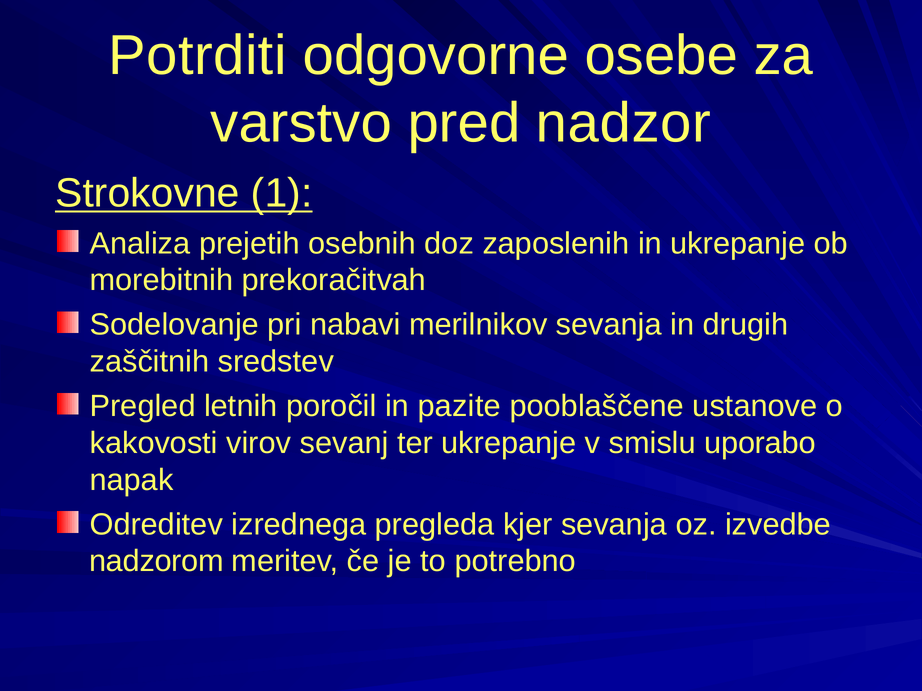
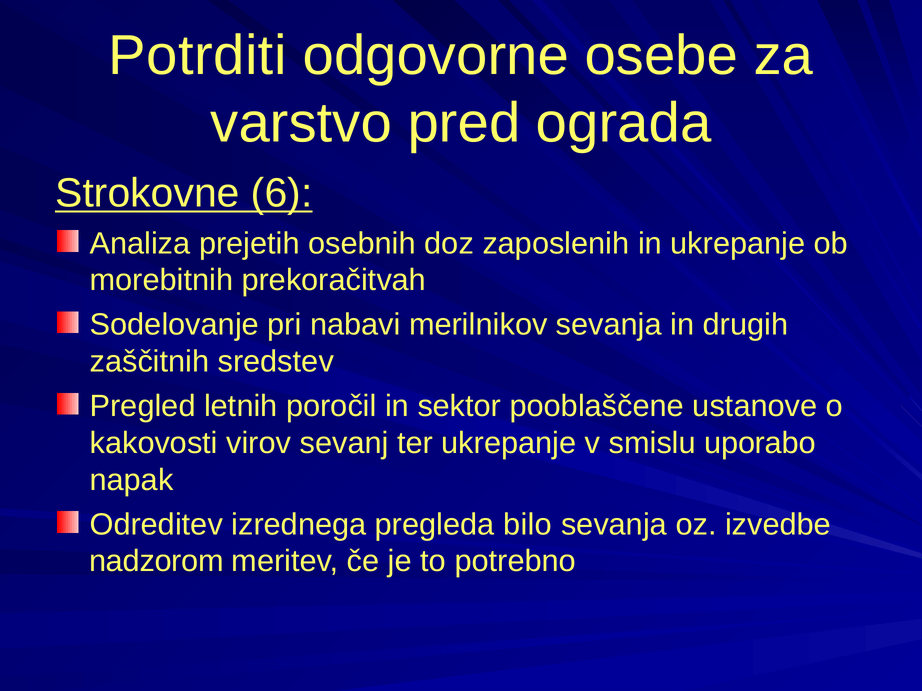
nadzor: nadzor -> ograda
1: 1 -> 6
pazite: pazite -> sektor
kjer: kjer -> bilo
